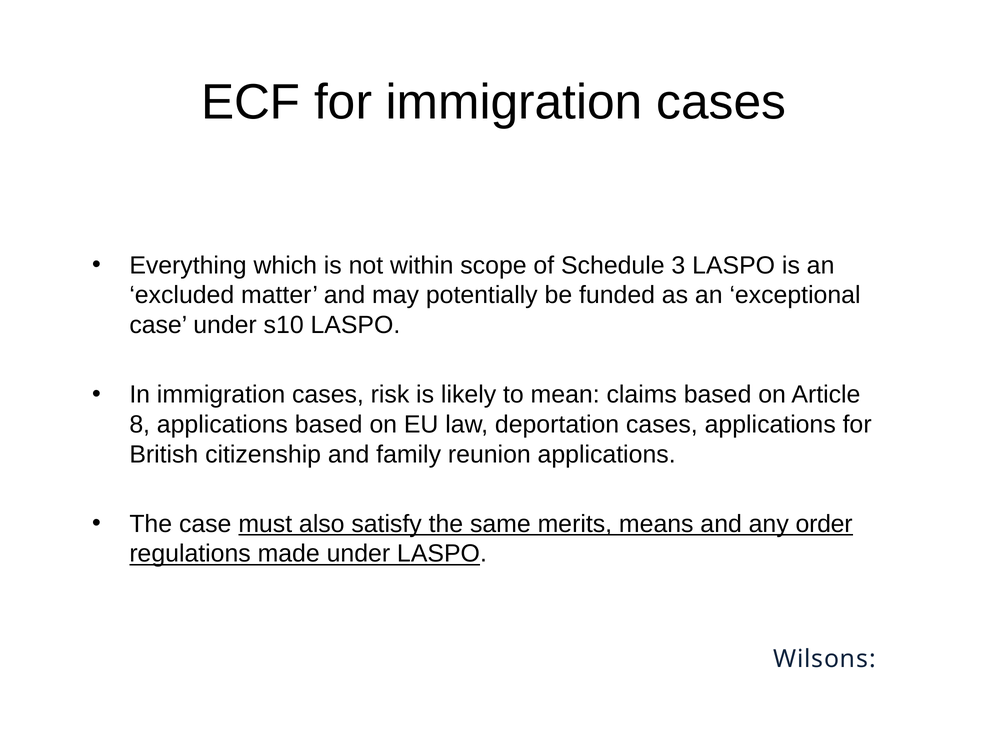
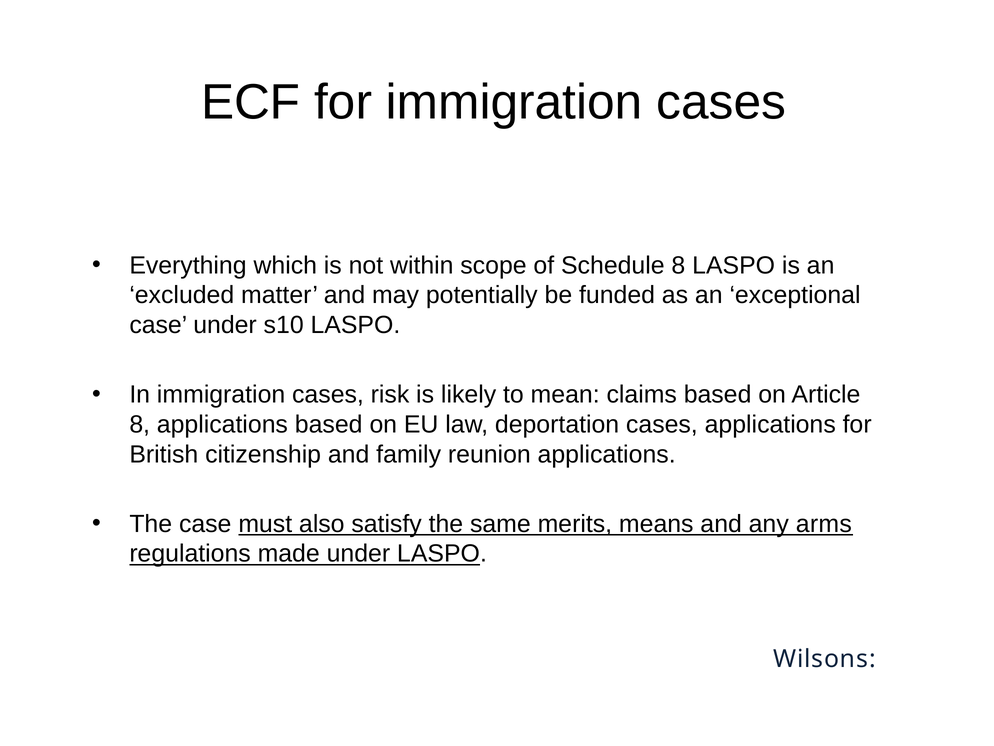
Schedule 3: 3 -> 8
order: order -> arms
